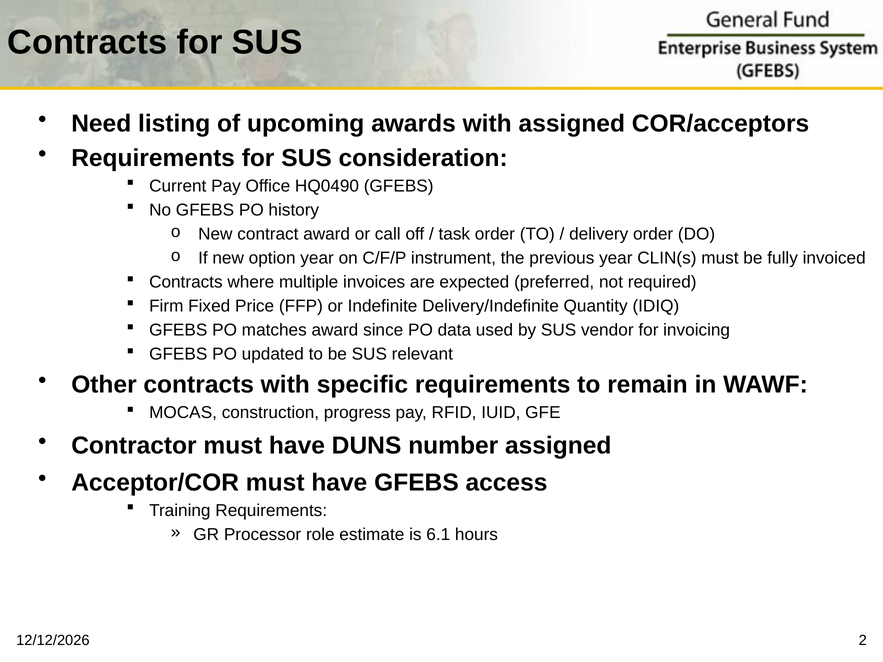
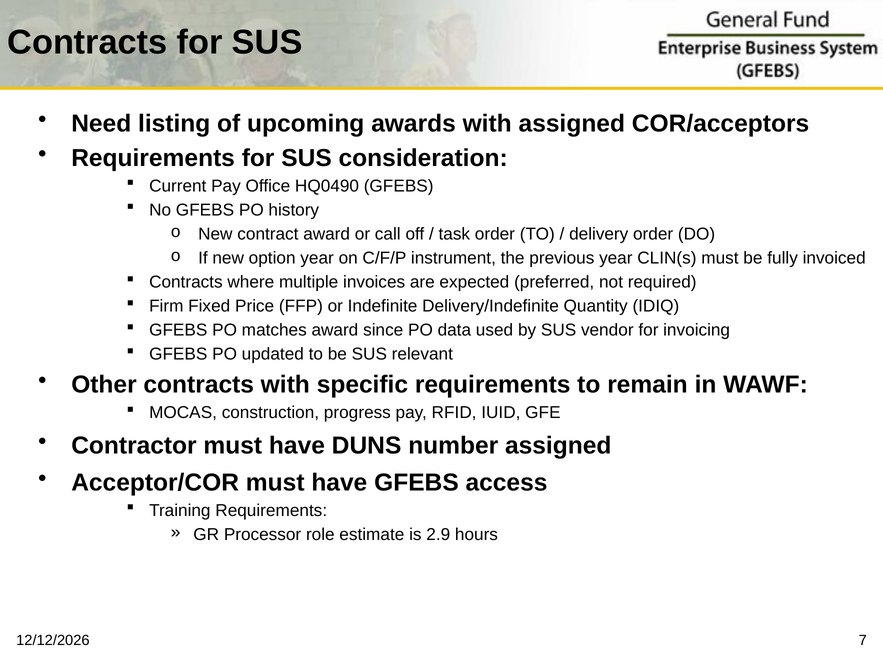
6.1: 6.1 -> 2.9
2: 2 -> 7
